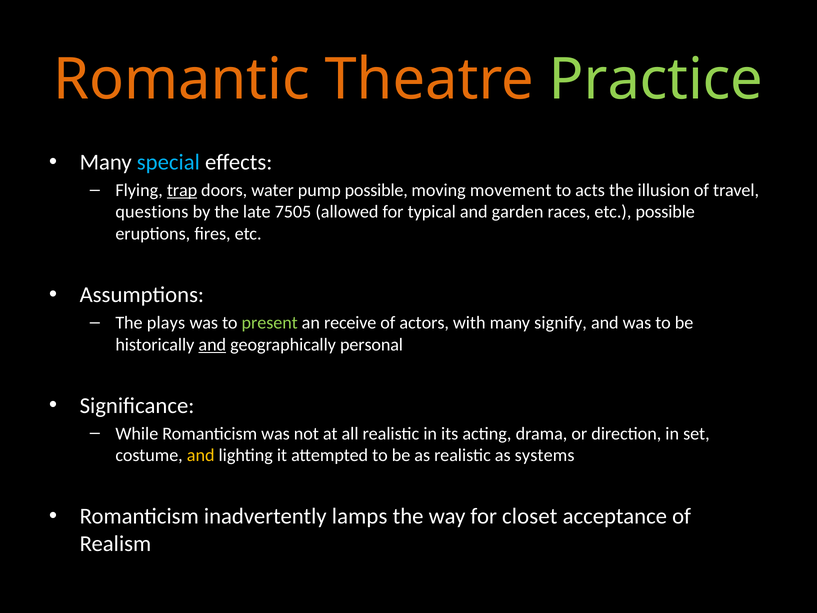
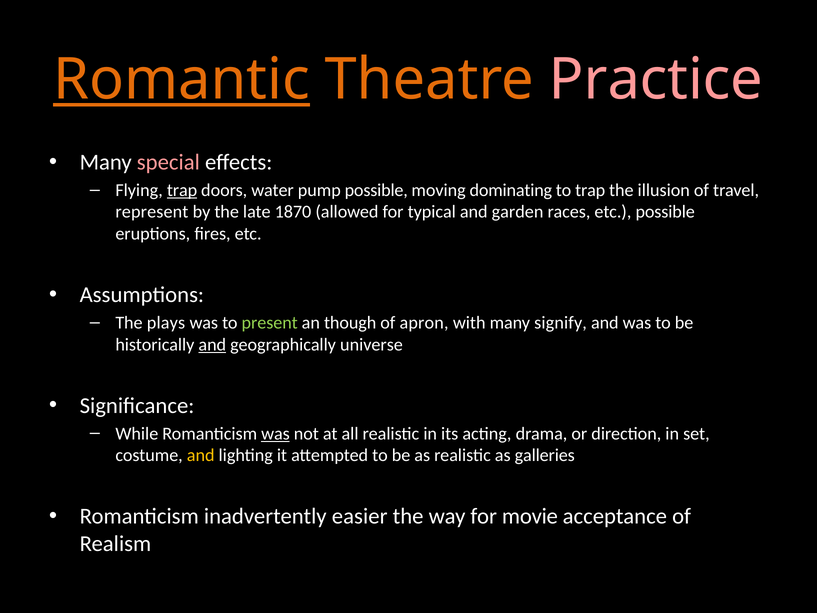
Romantic underline: none -> present
Practice colour: light green -> pink
special colour: light blue -> pink
movement: movement -> dominating
to acts: acts -> trap
questions: questions -> represent
7505: 7505 -> 1870
receive: receive -> though
actors: actors -> apron
personal: personal -> universe
was at (275, 433) underline: none -> present
systems: systems -> galleries
lamps: lamps -> easier
closet: closet -> movie
